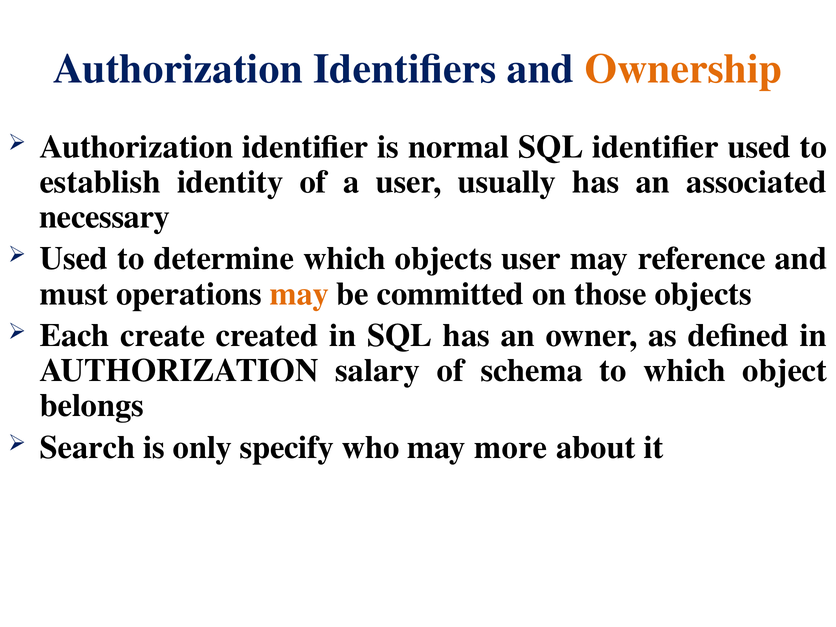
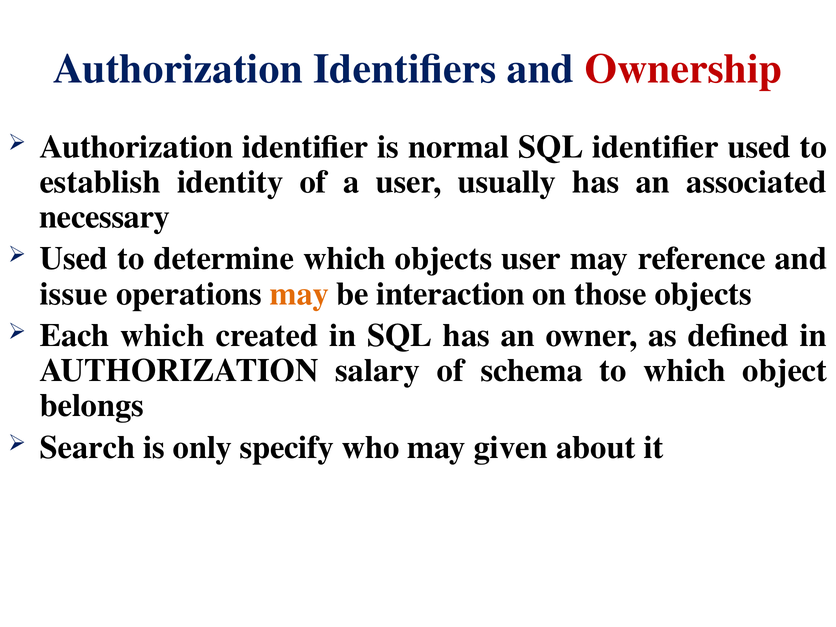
Ownership colour: orange -> red
must: must -> issue
committed: committed -> interaction
Each create: create -> which
more: more -> given
